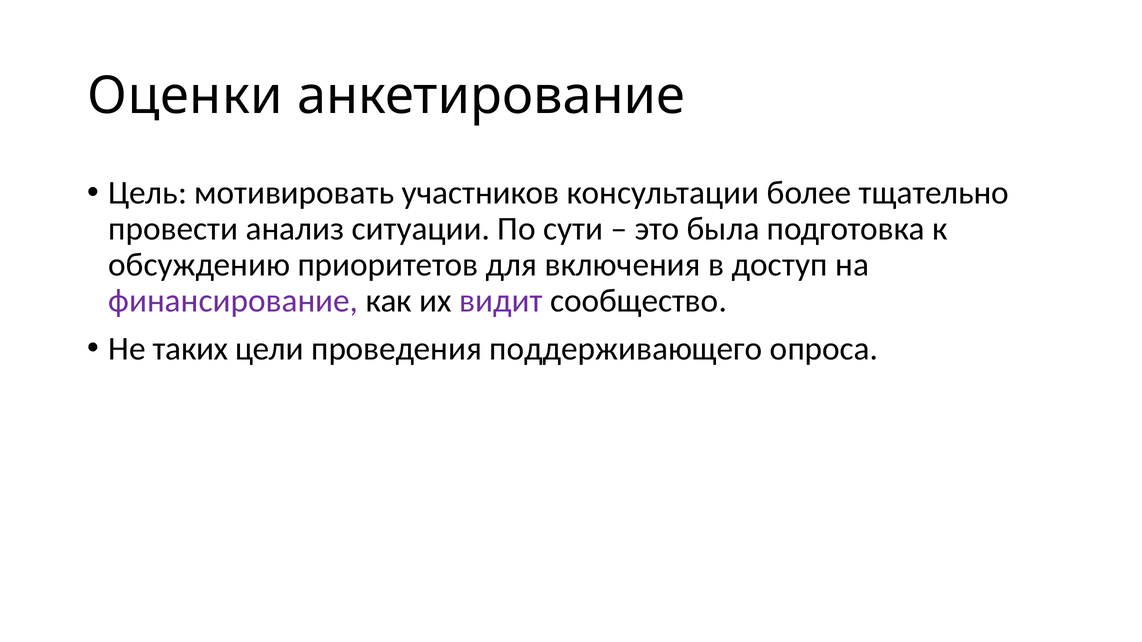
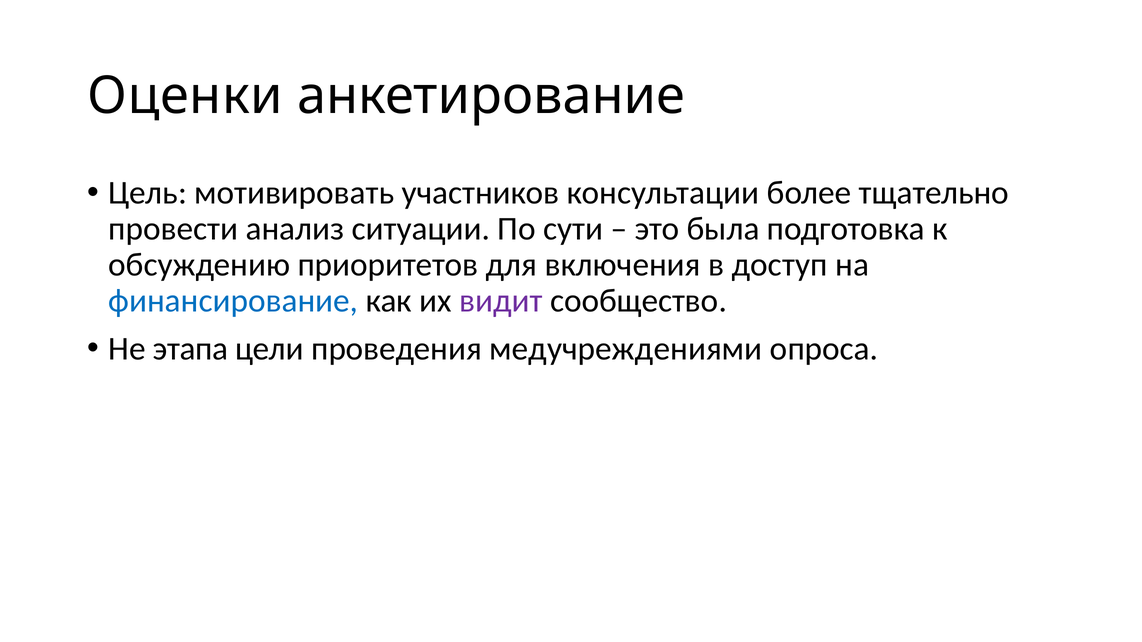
финансирование colour: purple -> blue
таких: таких -> этапа
поддерживающего: поддерживающего -> медучреждениями
